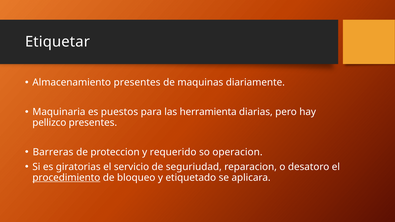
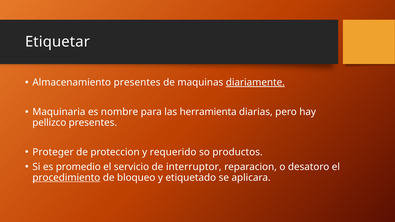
diariamente underline: none -> present
puestos: puestos -> nombre
Barreras: Barreras -> Proteger
operacion: operacion -> productos
giratorias: giratorias -> promedio
seguriudad: seguriudad -> interruptor
